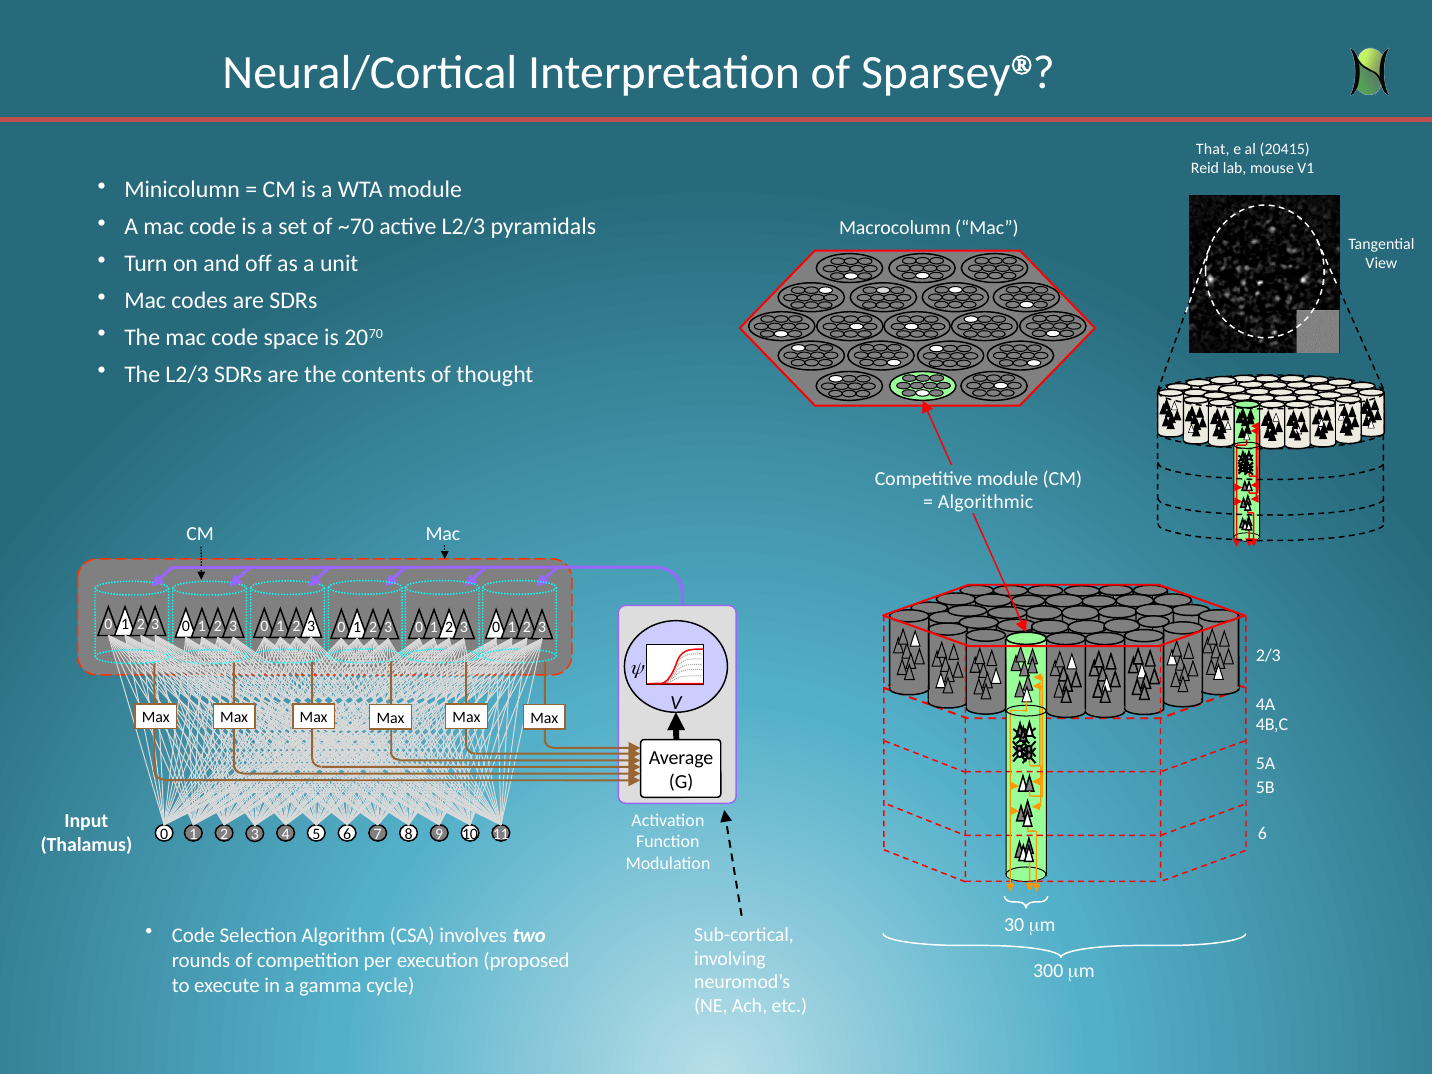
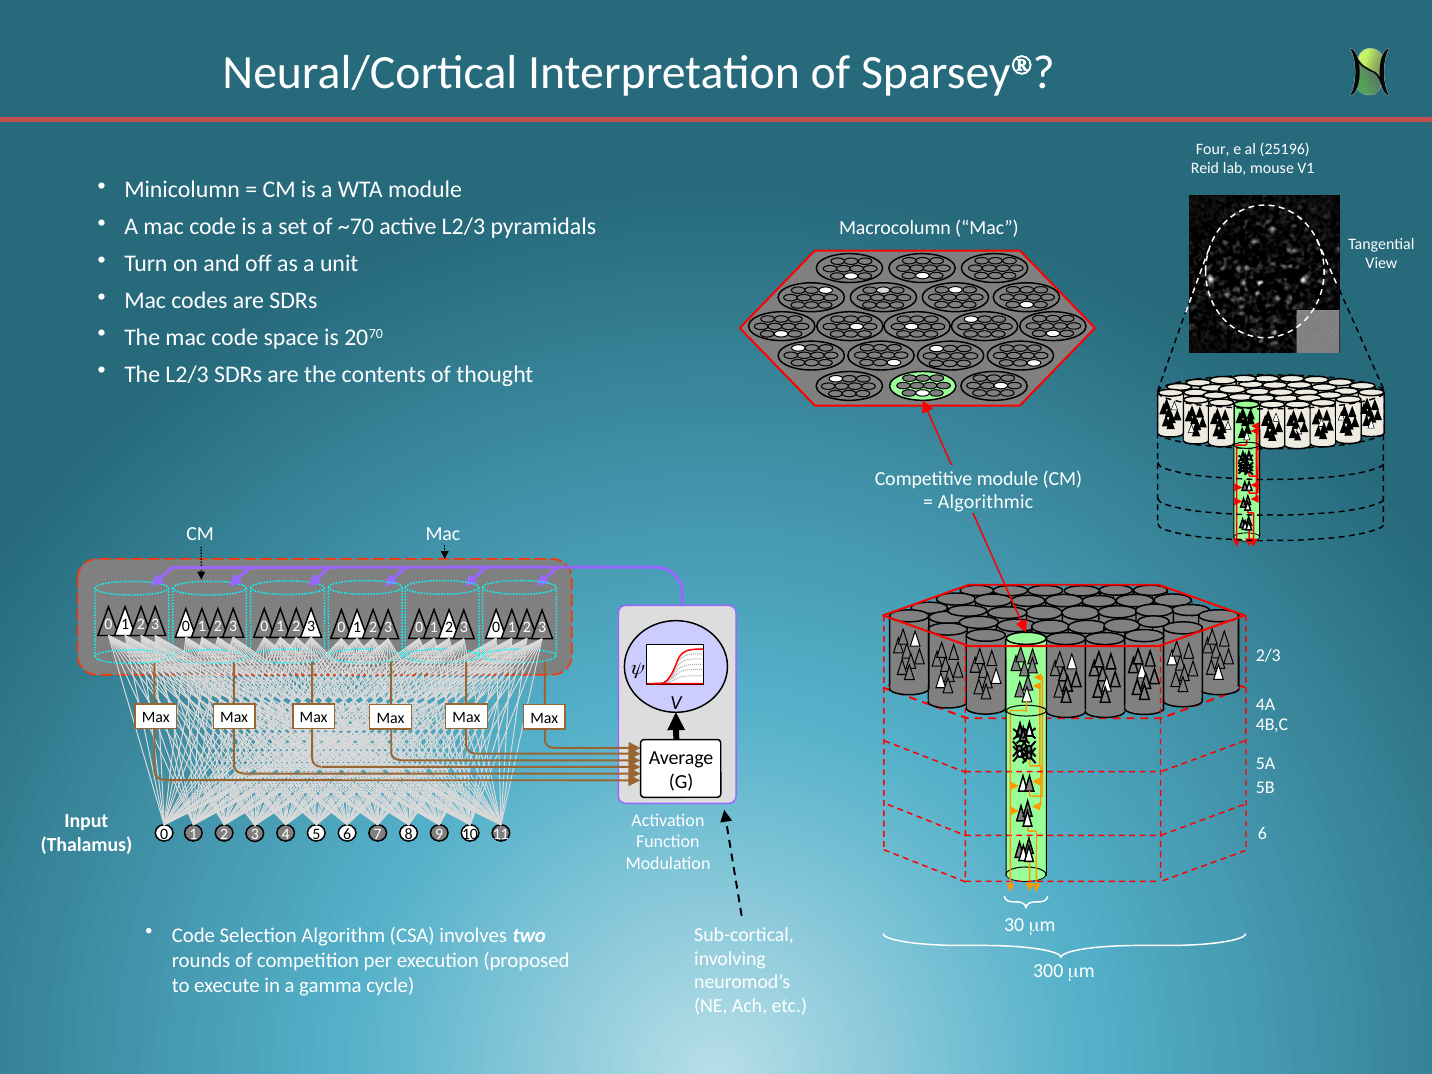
That: That -> Four
20415: 20415 -> 25196
